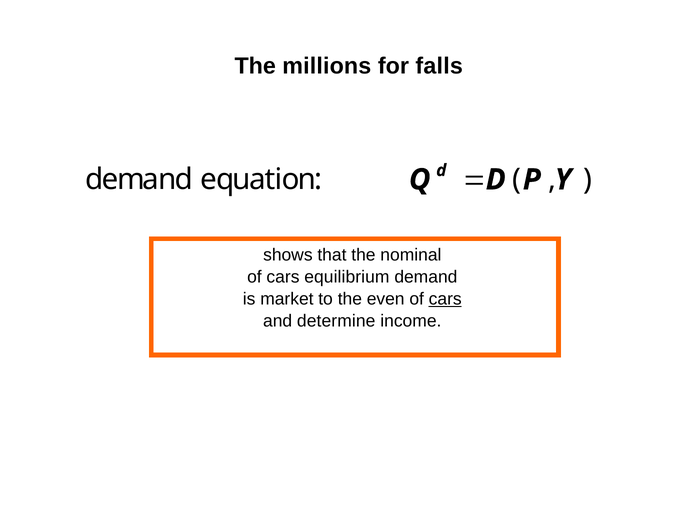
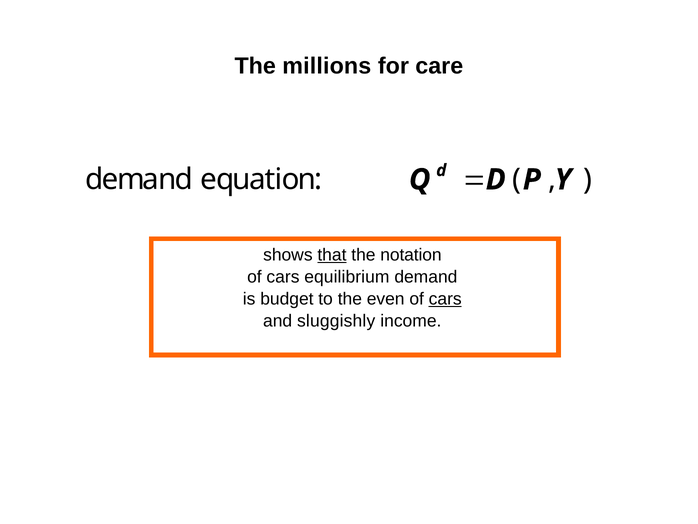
falls: falls -> care
that underline: none -> present
nominal: nominal -> notation
market: market -> budget
determine: determine -> sluggishly
